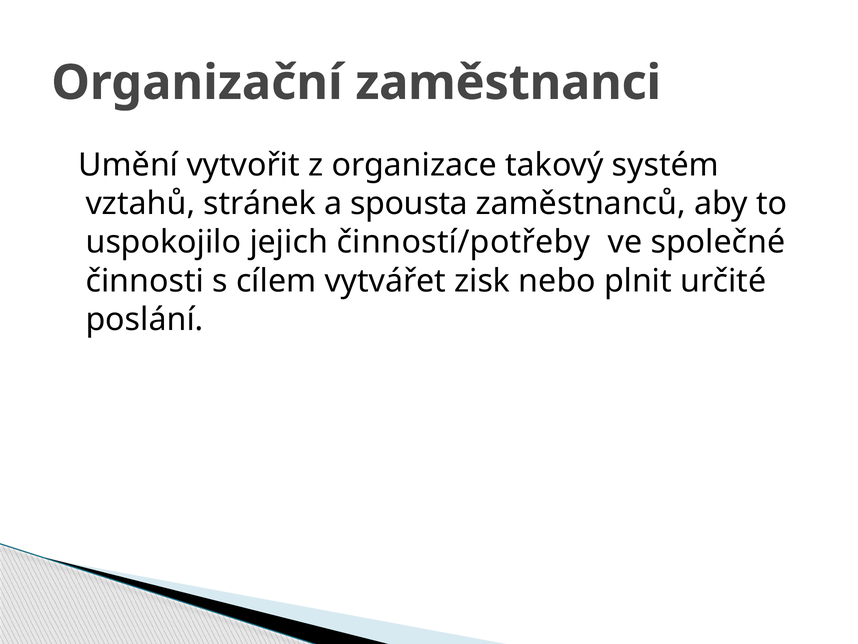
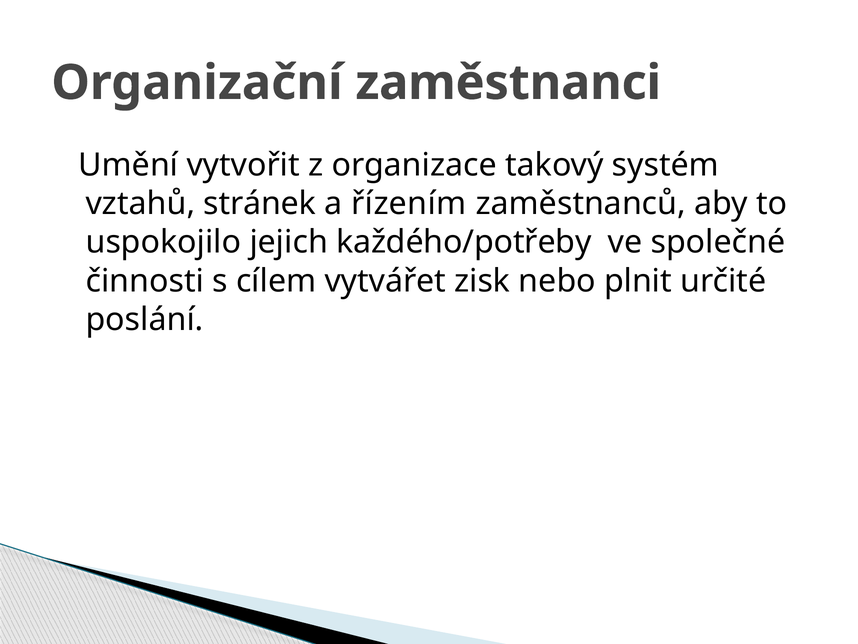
spousta: spousta -> řízením
činností/potřeby: činností/potřeby -> každého/potřeby
